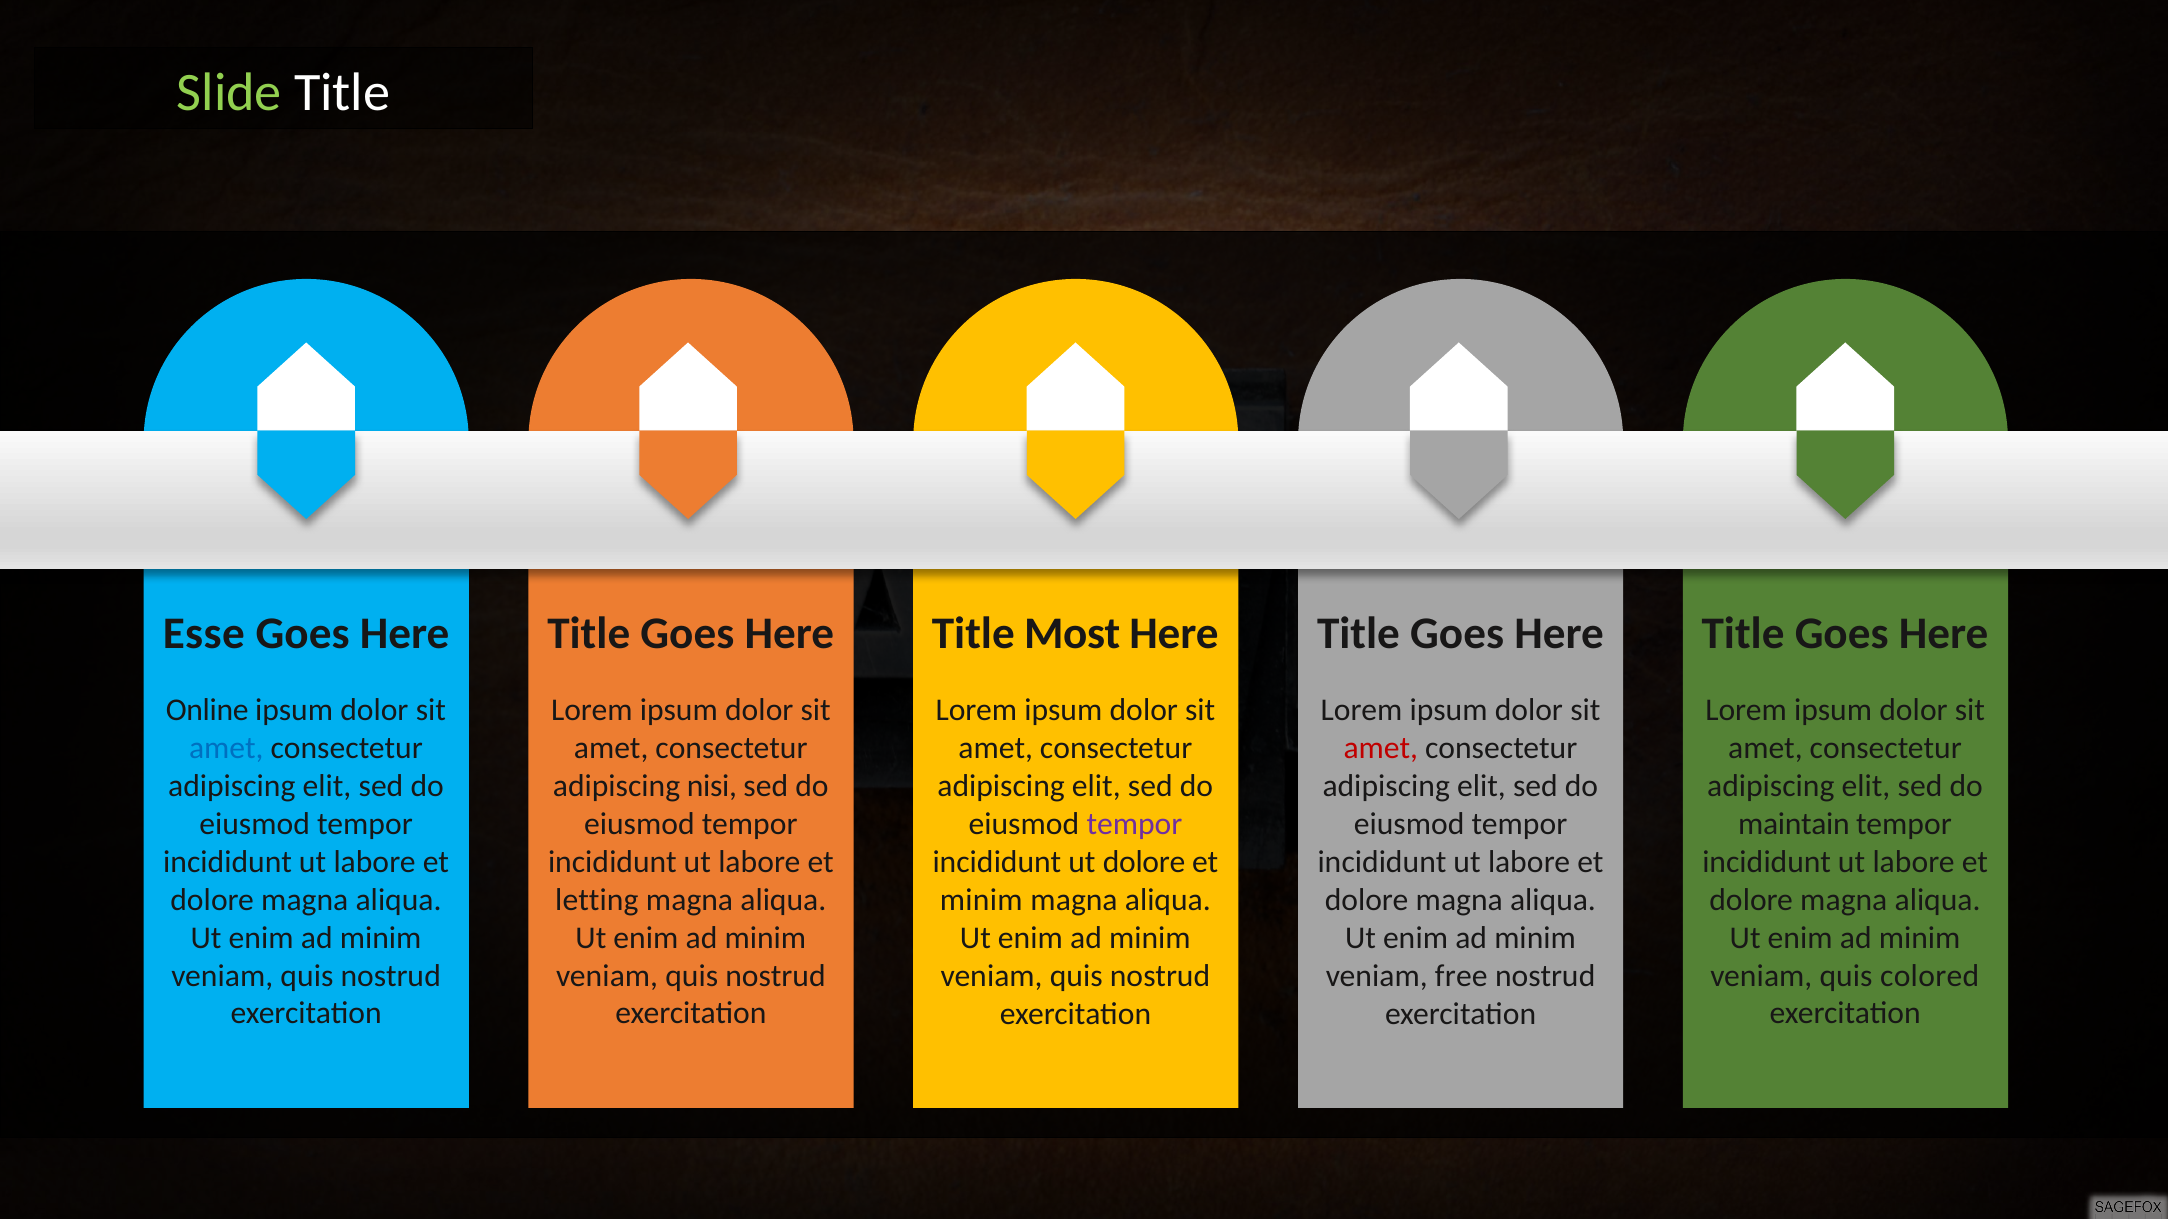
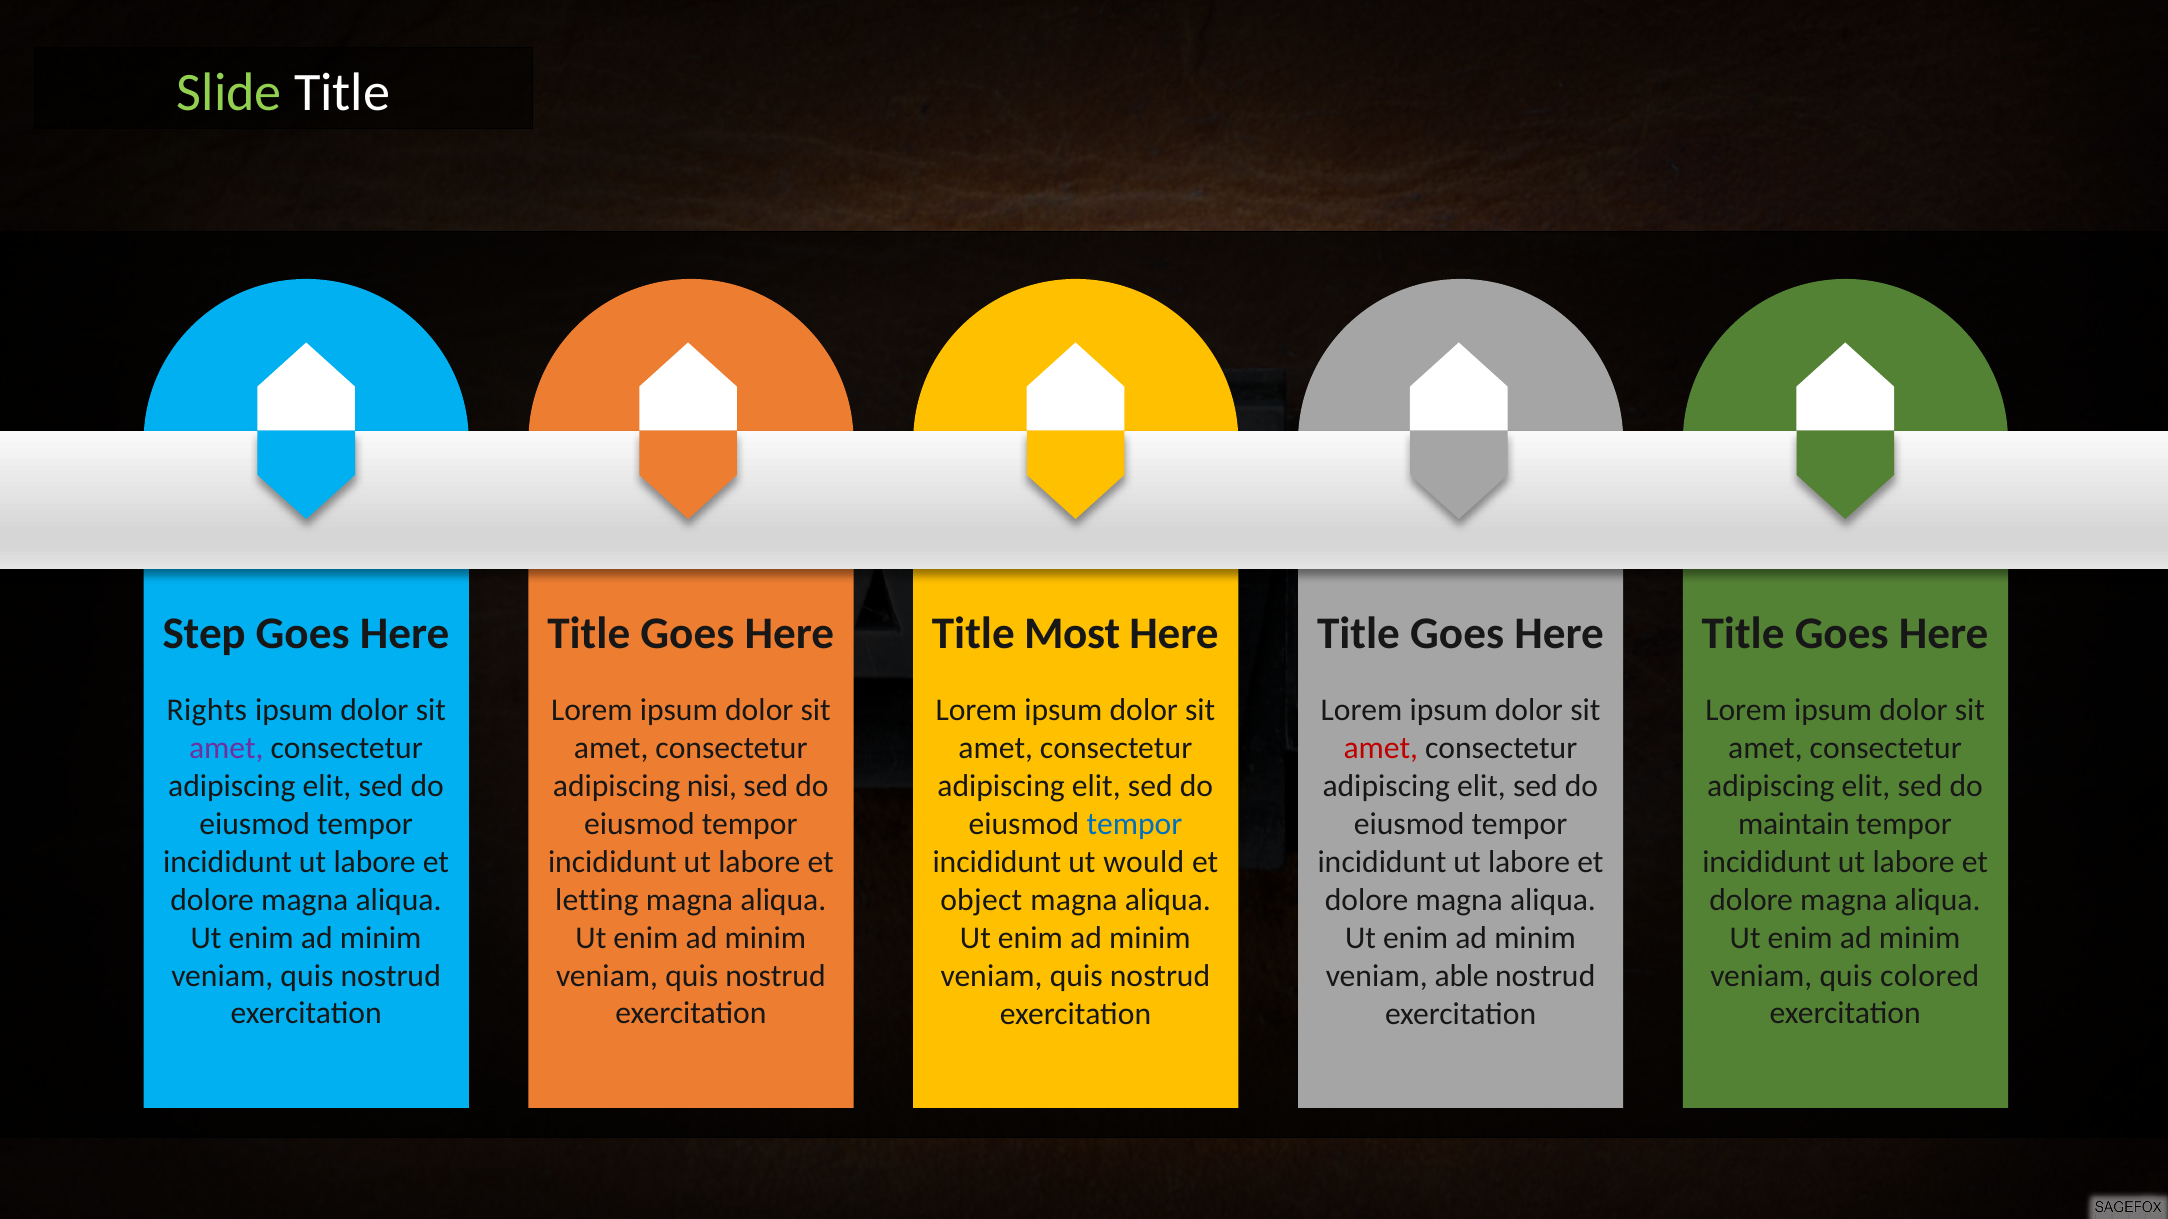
Esse: Esse -> Step
Online: Online -> Rights
amet at (226, 748) colour: blue -> purple
tempor at (1134, 824) colour: purple -> blue
ut dolore: dolore -> would
minim at (981, 900): minim -> object
free: free -> able
